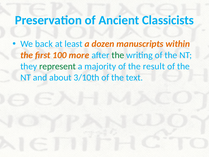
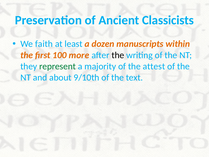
back: back -> faith
the at (118, 55) colour: green -> black
result: result -> attest
3/10th: 3/10th -> 9/10th
